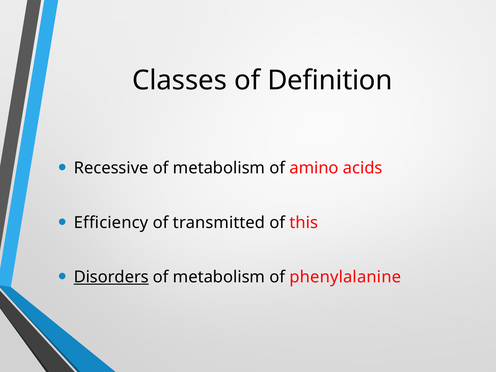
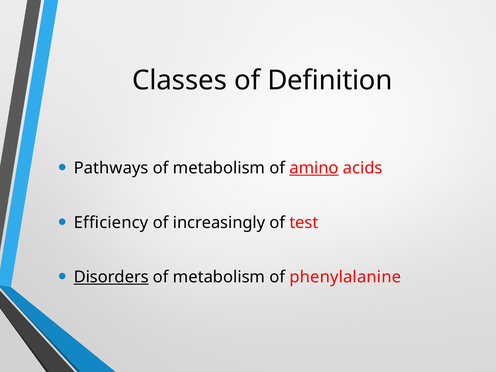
Recessive: Recessive -> Pathways
amino underline: none -> present
transmitted: transmitted -> increasingly
this: this -> test
